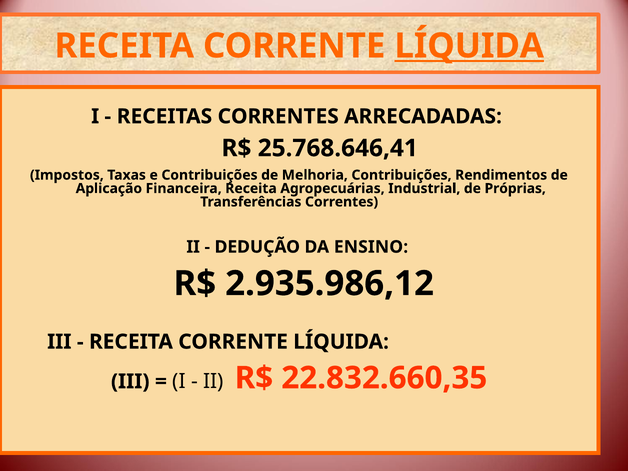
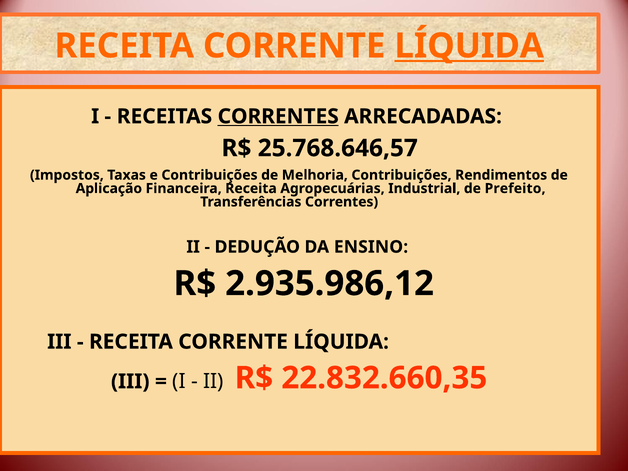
CORRENTES at (278, 116) underline: none -> present
25.768.646,41: 25.768.646,41 -> 25.768.646,57
Próprias: Próprias -> Prefeito
